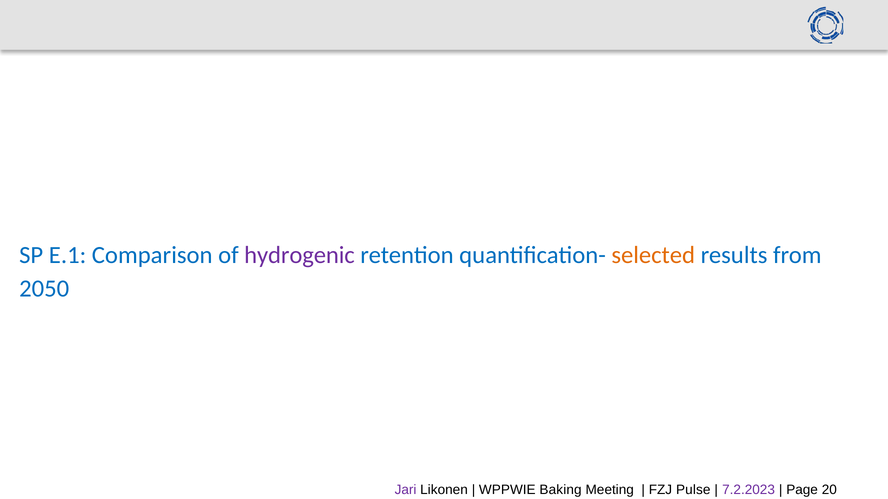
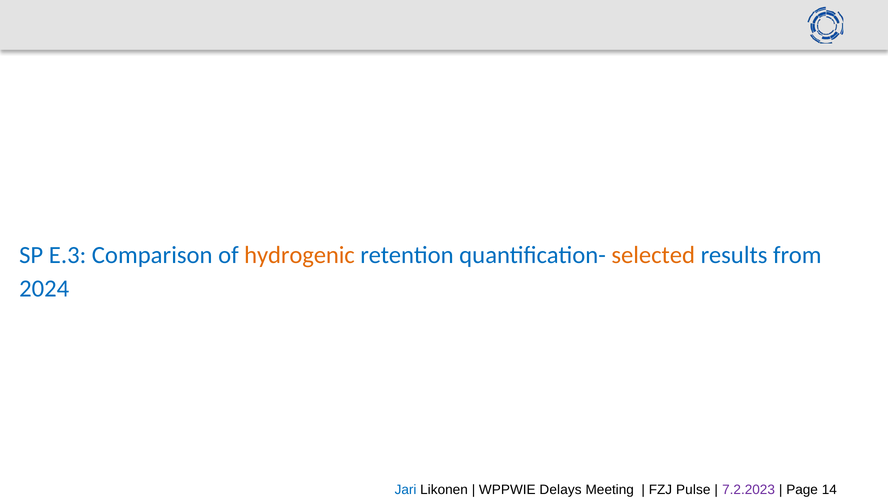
E.1: E.1 -> E.3
hydrogenic colour: purple -> orange
2050: 2050 -> 2024
Jari colour: purple -> blue
Baking: Baking -> Delays
20: 20 -> 14
